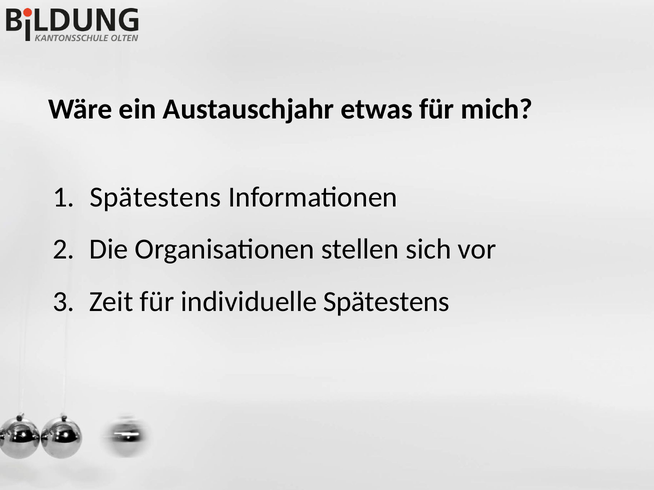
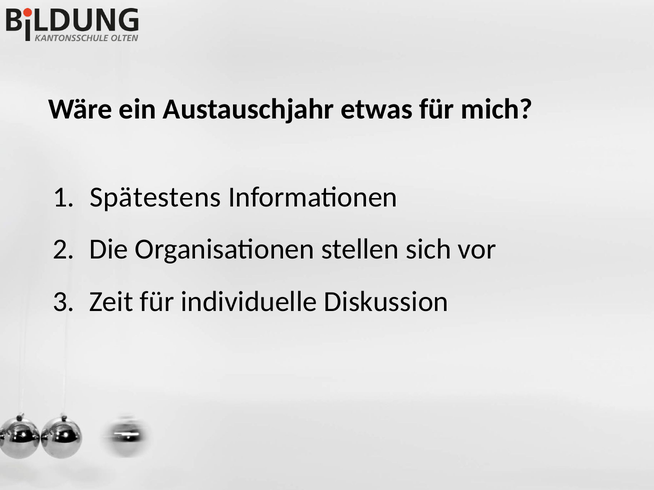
individuelle Spätestens: Spätestens -> Diskussion
